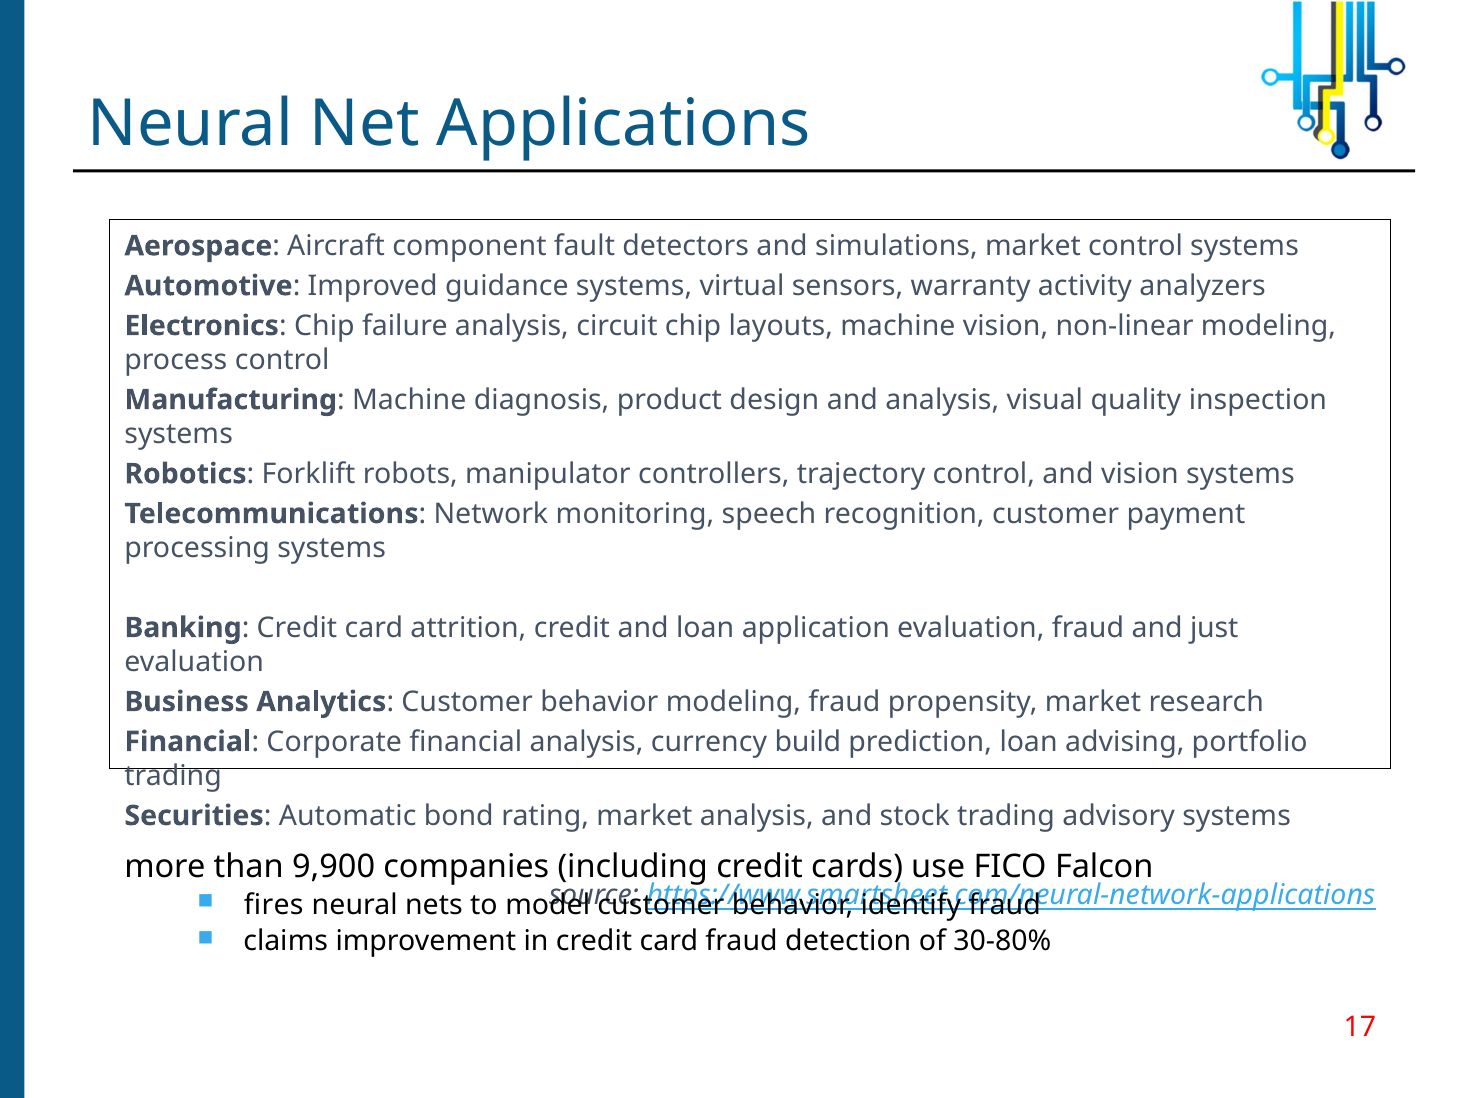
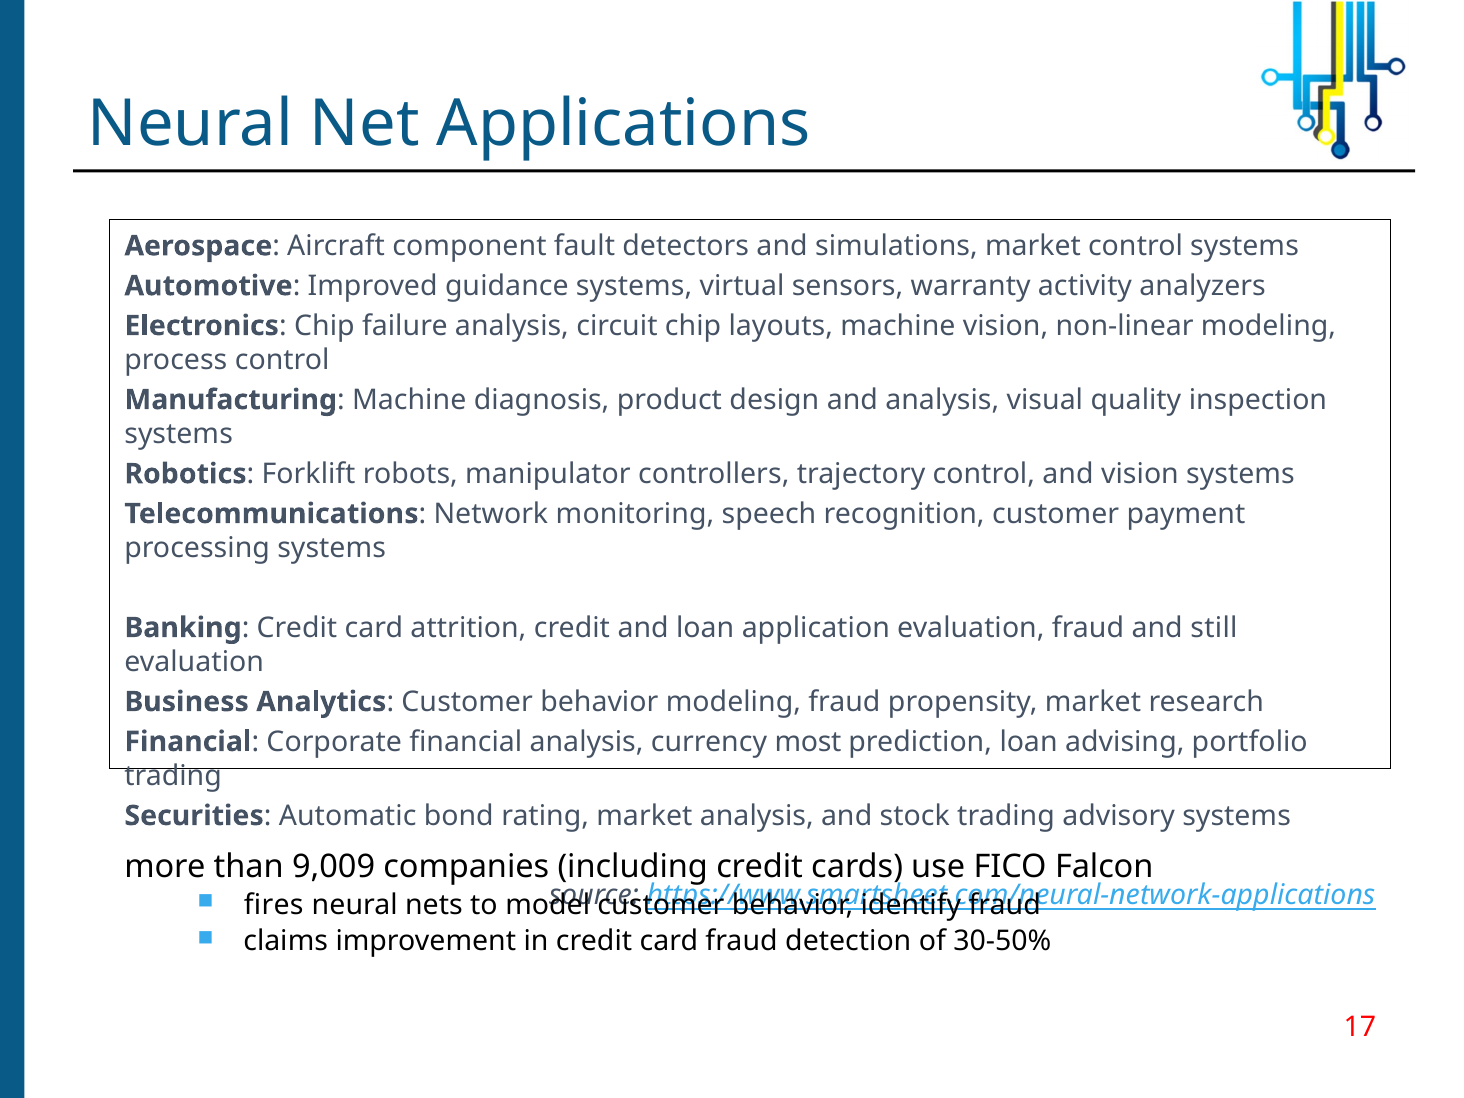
just: just -> still
build: build -> most
9,900: 9,900 -> 9,009
30-80%: 30-80% -> 30-50%
